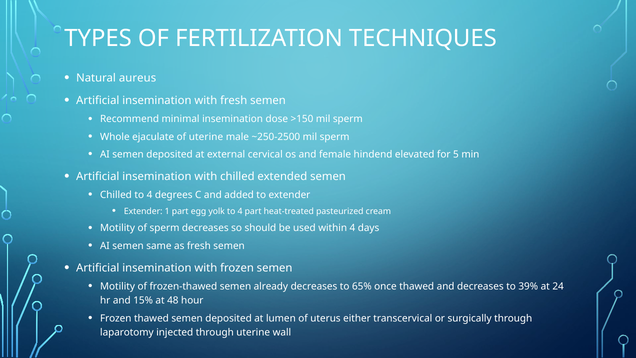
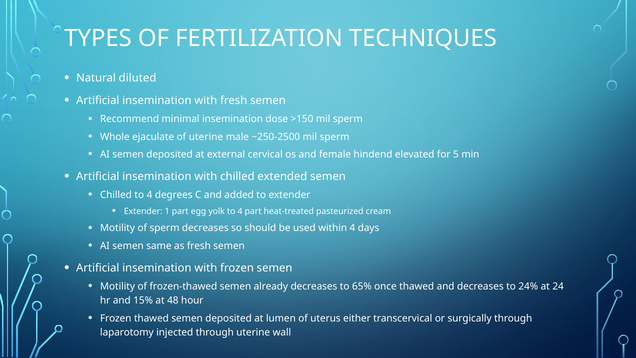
aureus: aureus -> diluted
39%: 39% -> 24%
